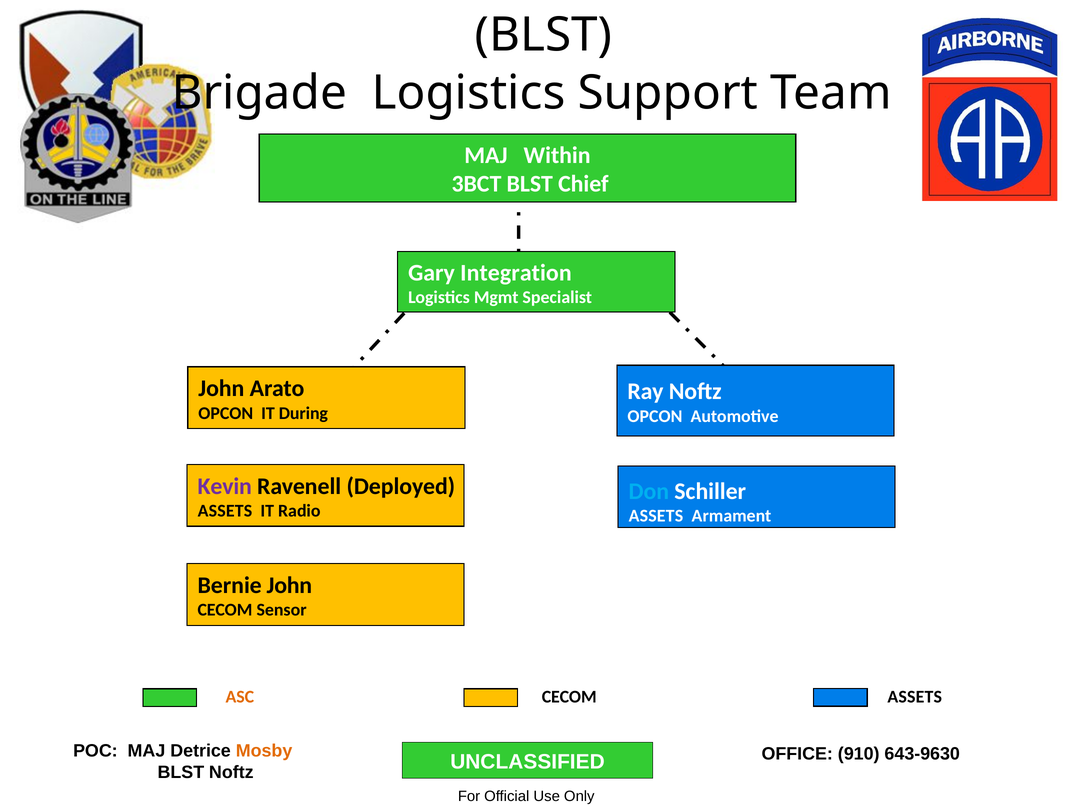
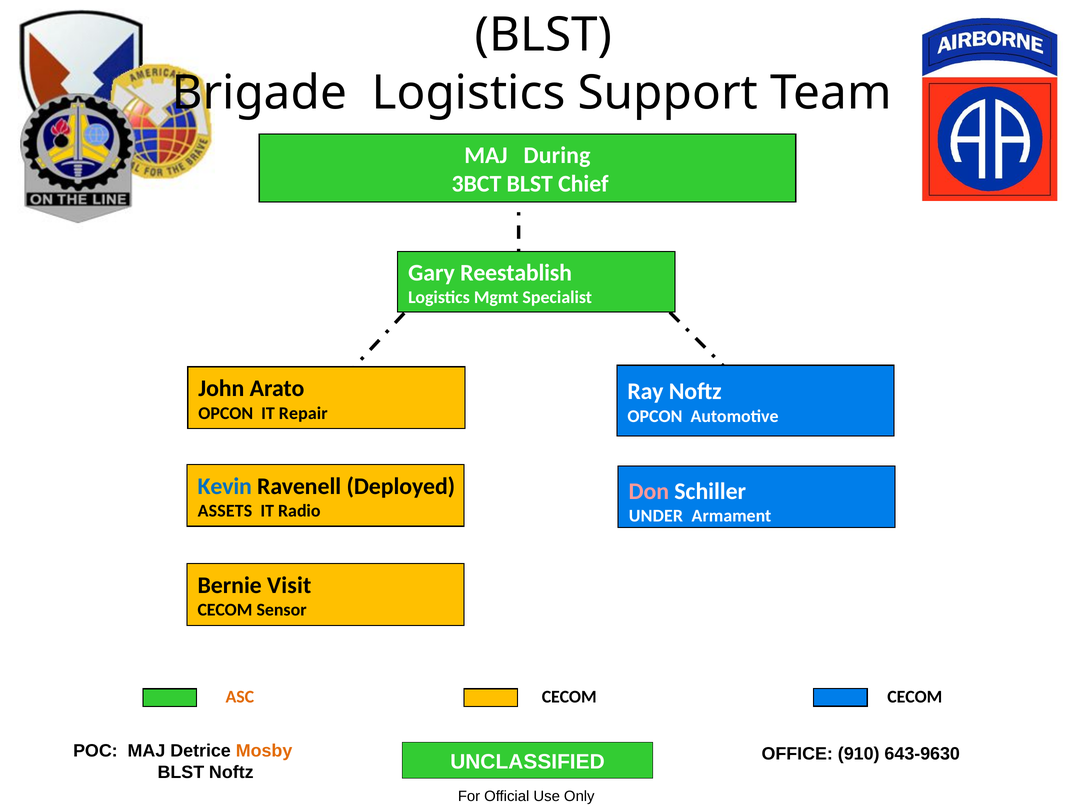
Within: Within -> During
Integration: Integration -> Reestablish
During: During -> Repair
Kevin colour: purple -> blue
Don colour: light blue -> pink
ASSETS at (656, 516): ASSETS -> UNDER
Bernie John: John -> Visit
CECOM ASSETS: ASSETS -> CECOM
